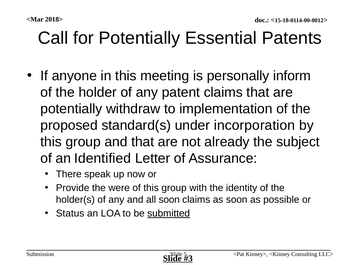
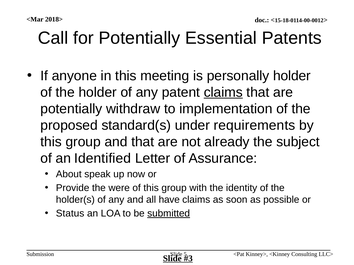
personally inform: inform -> holder
claims at (223, 92) underline: none -> present
incorporation: incorporation -> requirements
There: There -> About
all soon: soon -> have
